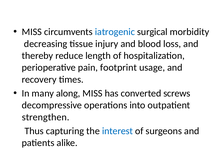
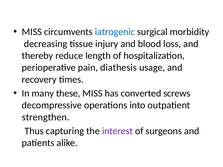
footprint: footprint -> diathesis
along: along -> these
interest colour: blue -> purple
